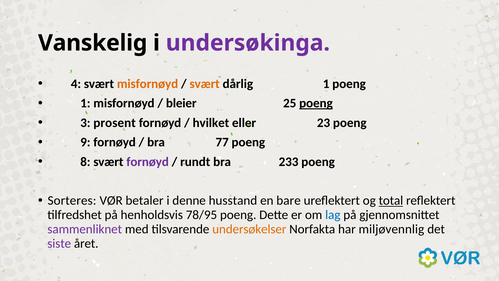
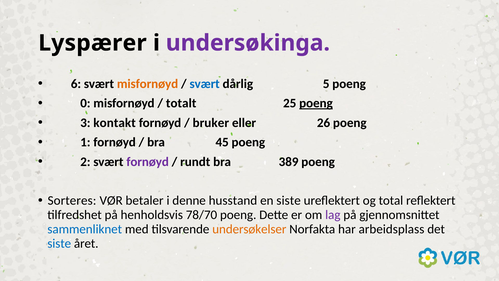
Vanskelig: Vanskelig -> Lyspærer
4: 4 -> 6
svært at (205, 84) colour: orange -> blue
dårlig 1: 1 -> 5
1 at (85, 103): 1 -> 0
bleier: bleier -> totalt
prosent: prosent -> kontakt
hvilket: hvilket -> bruker
23: 23 -> 26
9: 9 -> 1
77: 77 -> 45
8: 8 -> 2
233: 233 -> 389
en bare: bare -> siste
total underline: present -> none
78/95: 78/95 -> 78/70
lag colour: blue -> purple
sammenliknet colour: purple -> blue
miljøvennlig: miljøvennlig -> arbeidsplass
siste at (59, 243) colour: purple -> blue
